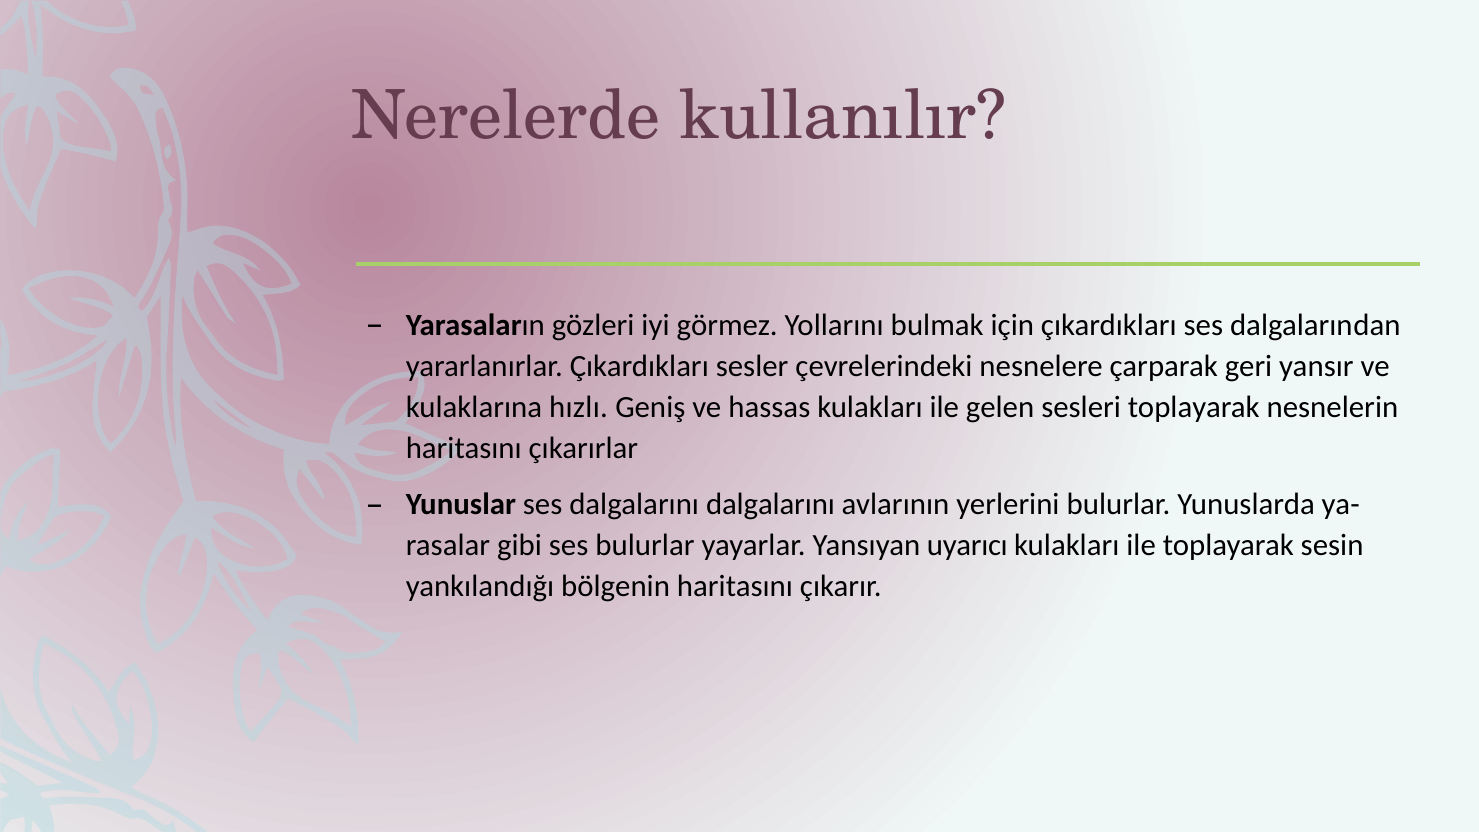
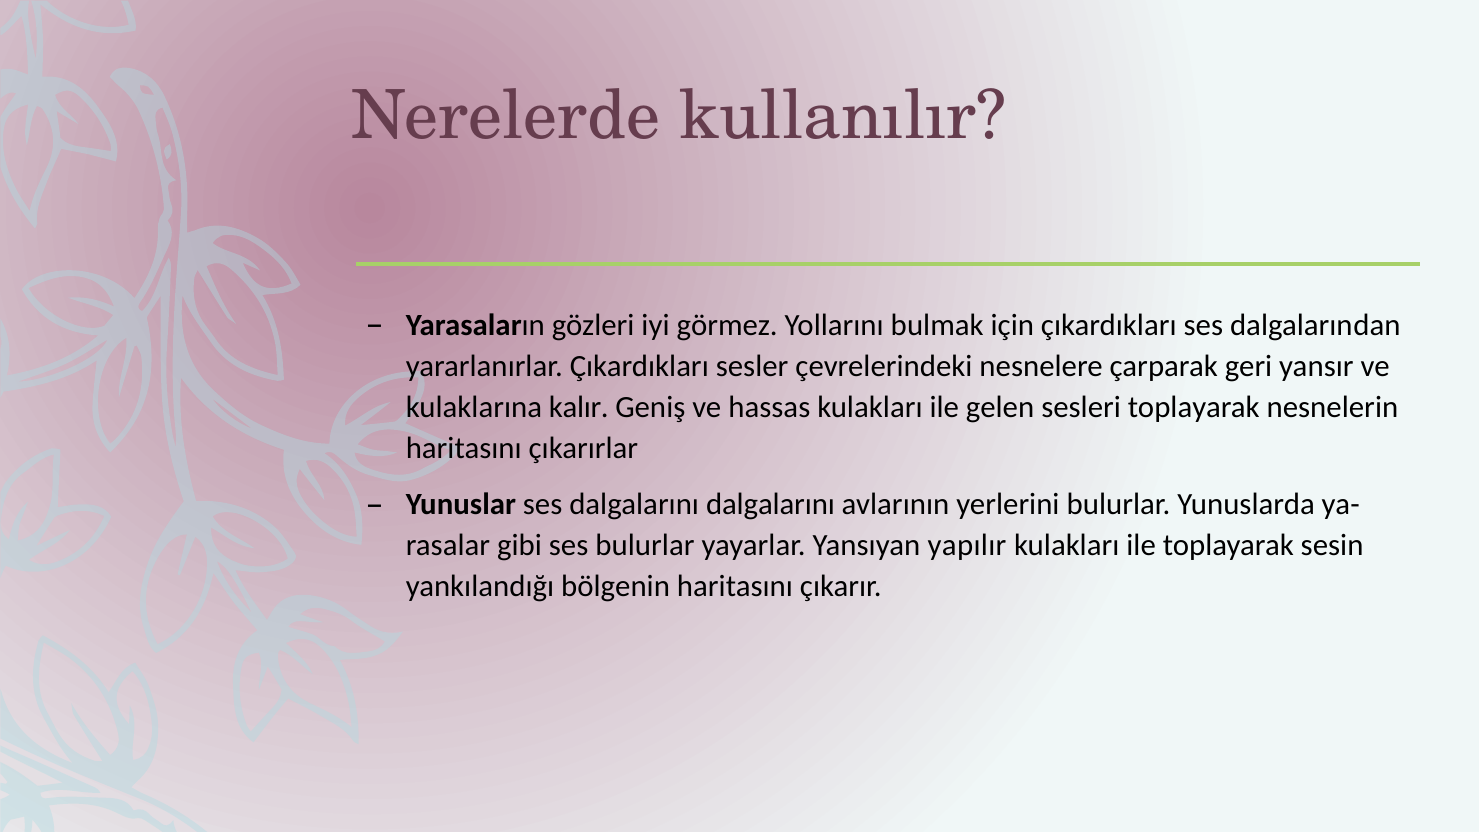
hızlı: hızlı -> kalır
uyarıcı: uyarıcı -> yapılır
